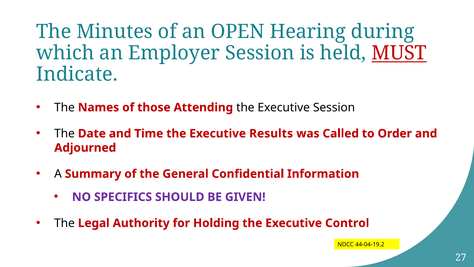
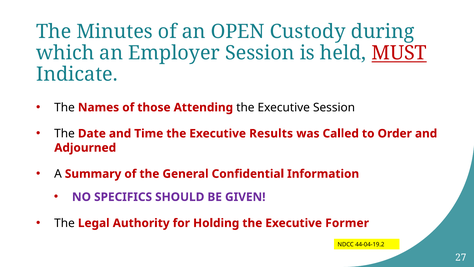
Hearing: Hearing -> Custody
Control: Control -> Former
